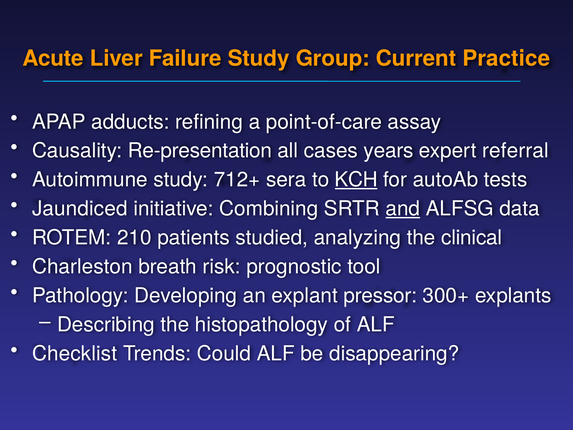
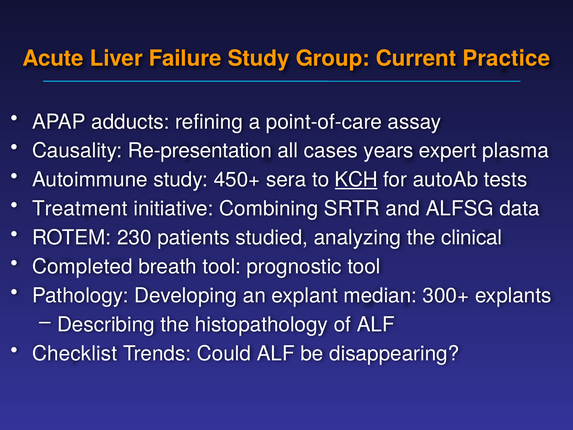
referral: referral -> plasma
712+: 712+ -> 450+
Jaundiced: Jaundiced -> Treatment
and underline: present -> none
210: 210 -> 230
Charleston: Charleston -> Completed
breath risk: risk -> tool
pressor: pressor -> median
